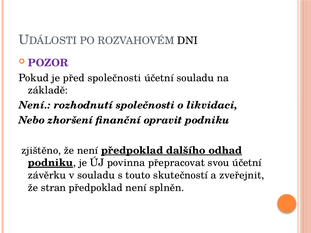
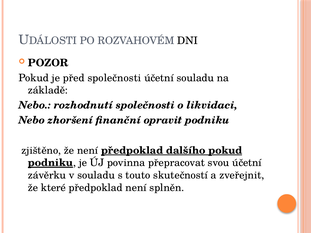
POZOR colour: purple -> black
Není at (35, 105): Není -> Nebo
dalšího odhad: odhad -> pokud
stran: stran -> které
